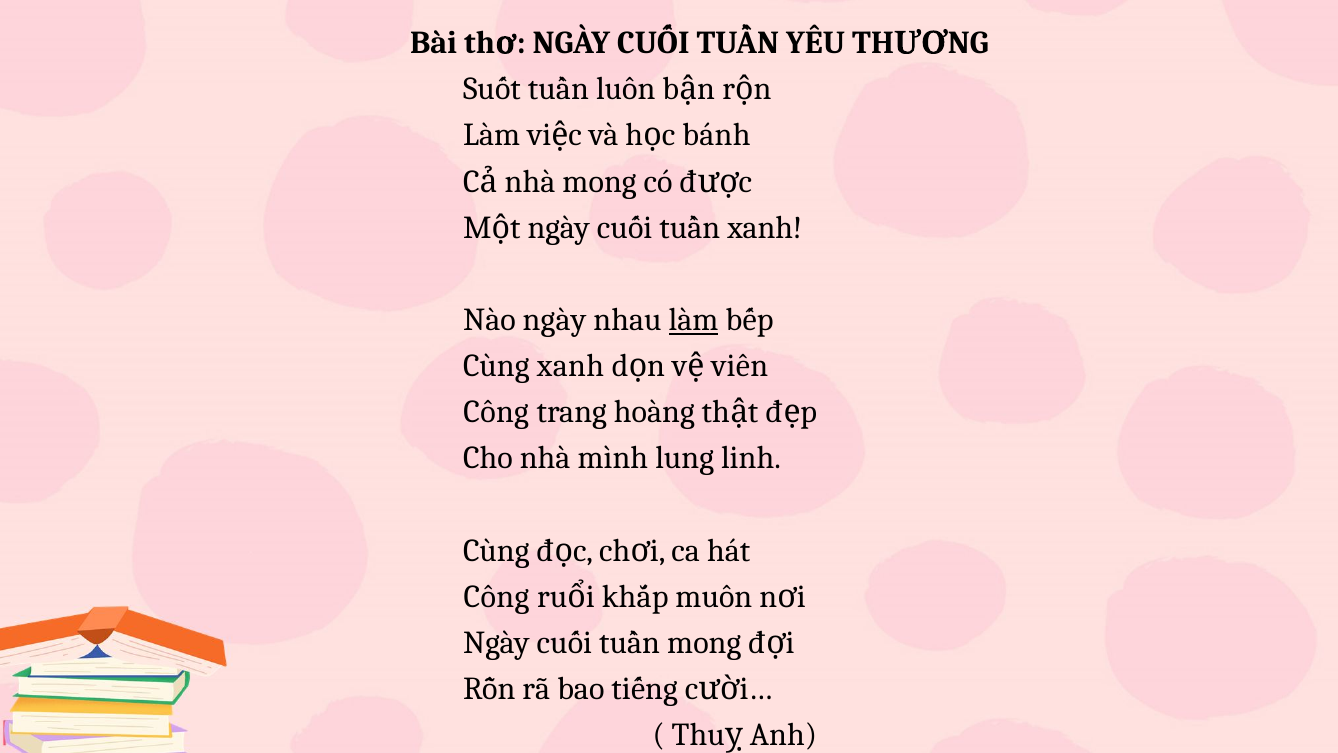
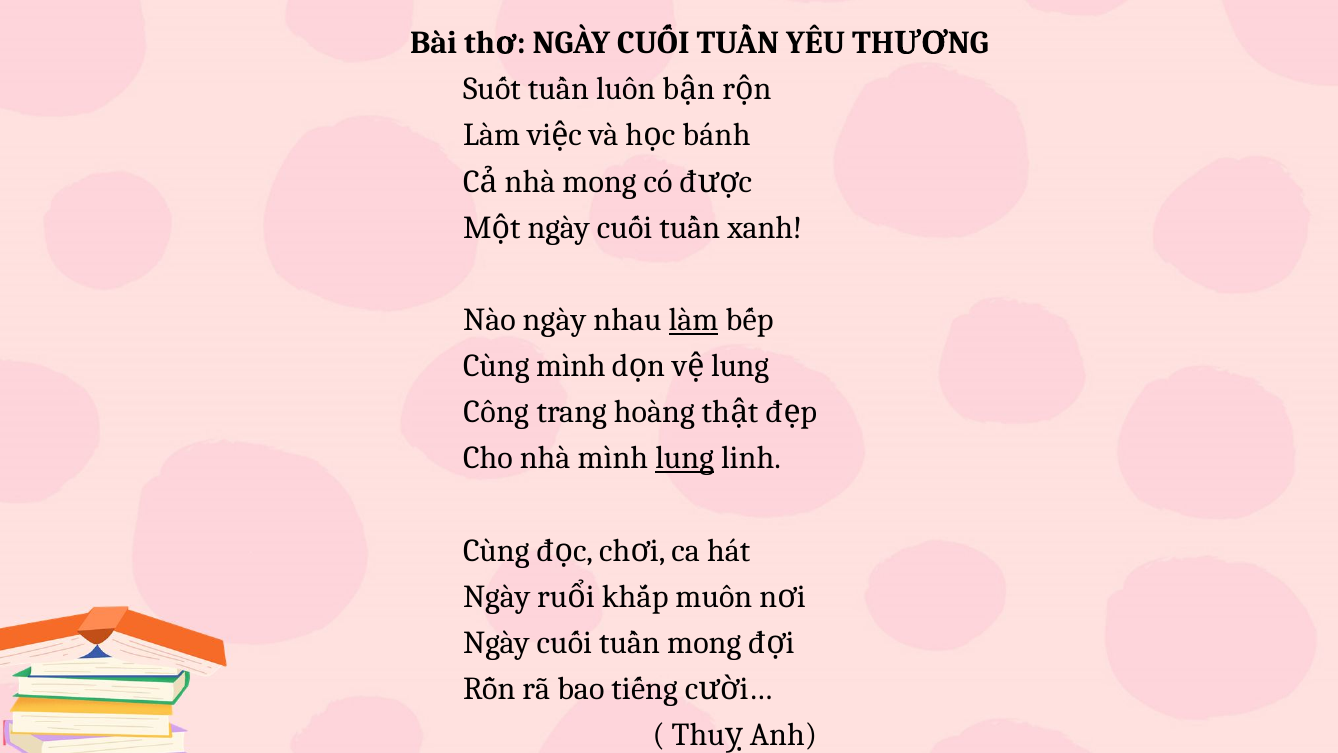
Cùng xanh: xanh -> mình
viên at (740, 366): viên -> lung
lung at (685, 458) underline: none -> present
Công at (496, 596): Công -> Ngày
